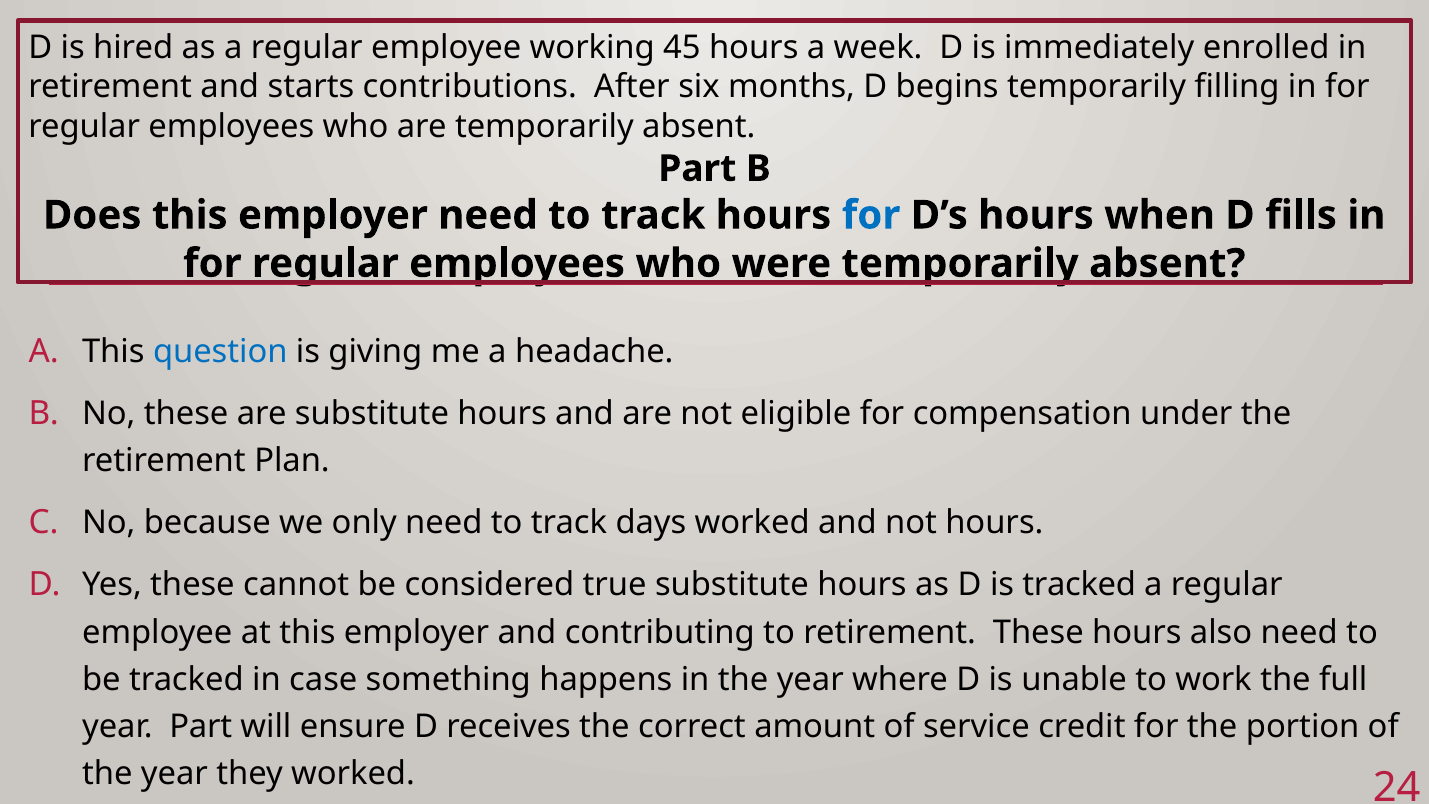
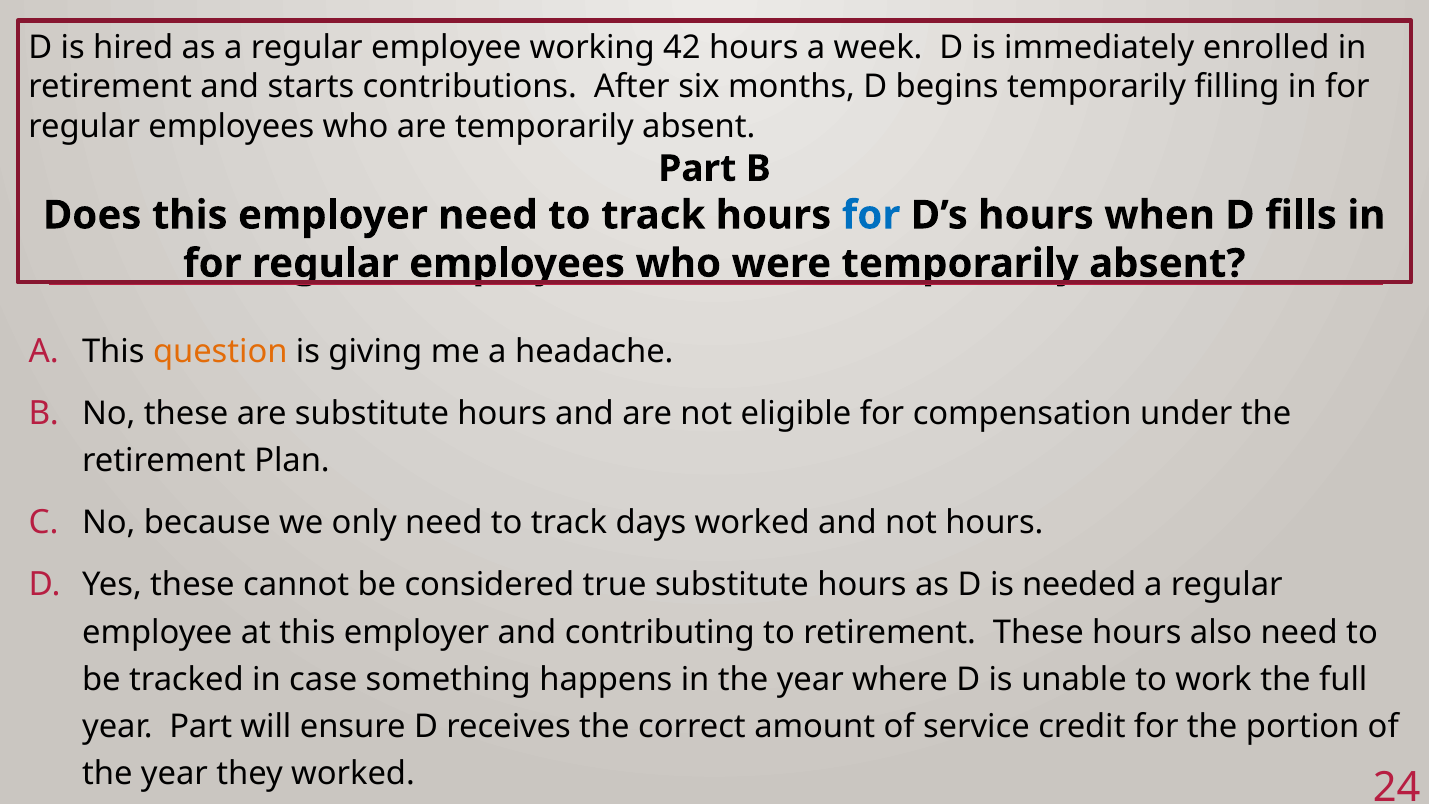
45: 45 -> 42
question colour: blue -> orange
is tracked: tracked -> needed
